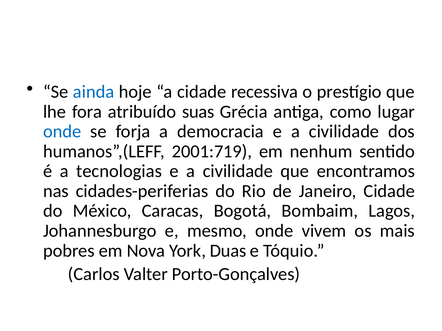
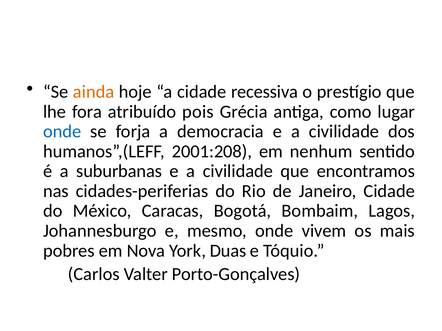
ainda colour: blue -> orange
suas: suas -> pois
2001:719: 2001:719 -> 2001:208
tecnologias: tecnologias -> suburbanas
